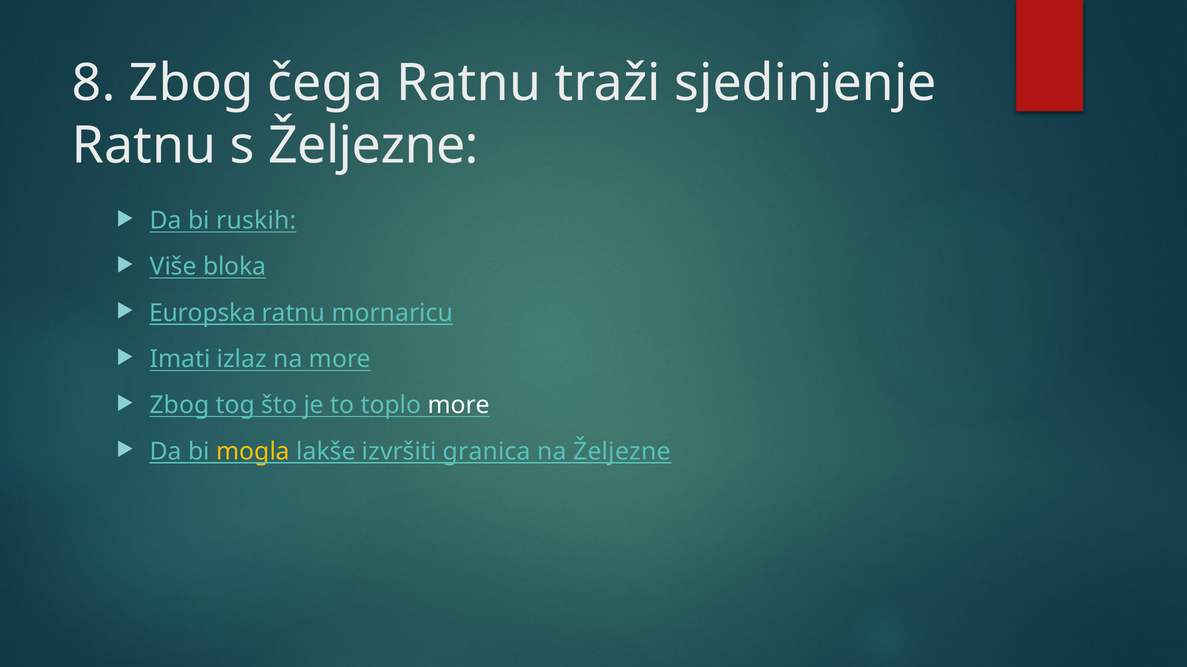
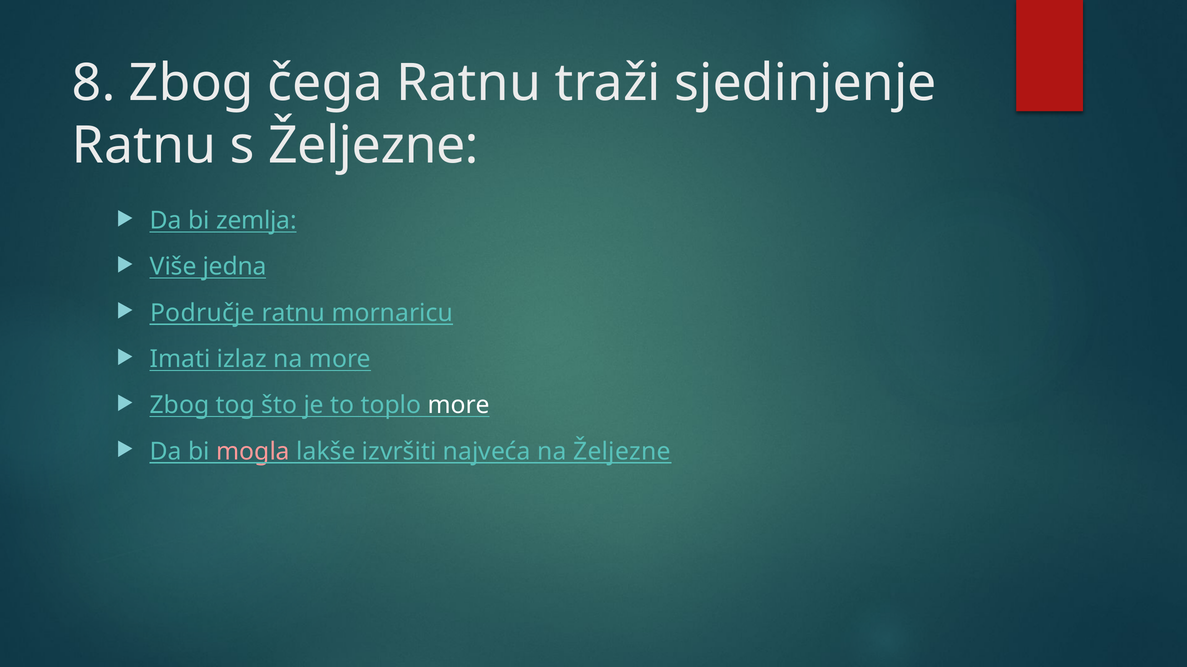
ruskih: ruskih -> zemlja
bloka: bloka -> jedna
Europska: Europska -> Područje
mogla colour: yellow -> pink
granica: granica -> najveća
